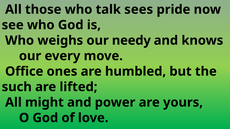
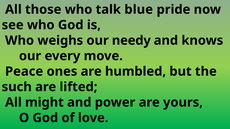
sees: sees -> blue
Office: Office -> Peace
